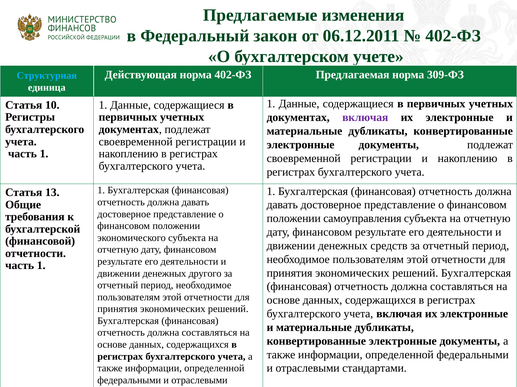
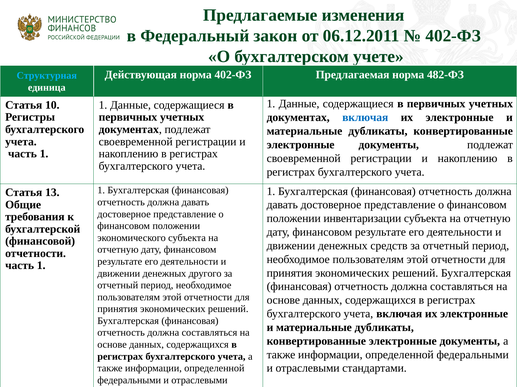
309-ФЗ: 309-ФЗ -> 482-ФЗ
включая at (365, 118) colour: purple -> blue
самоуправления: самоуправления -> инвентаризации
